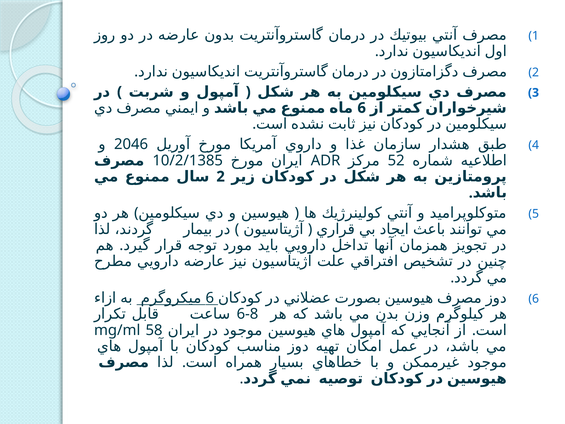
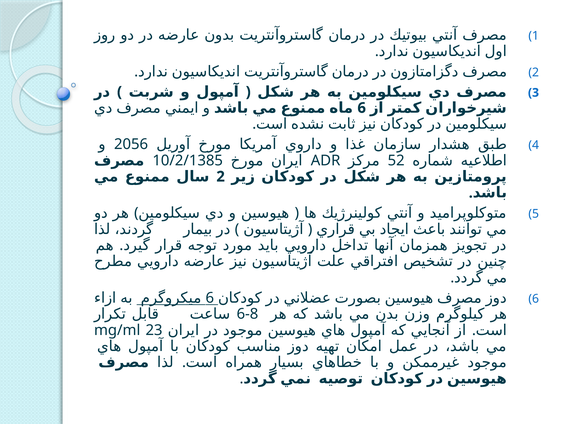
2046: 2046 -> 2056
58: 58 -> 23
